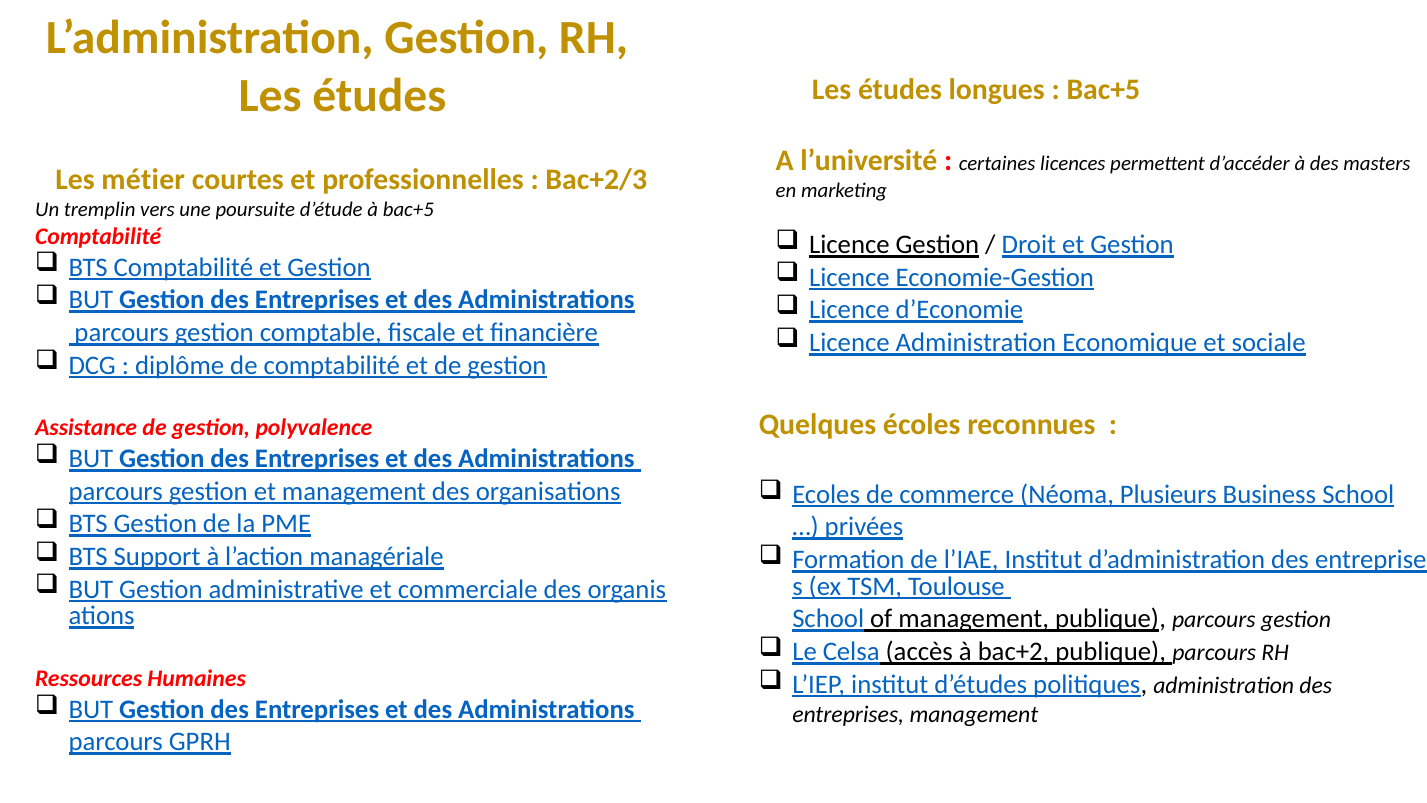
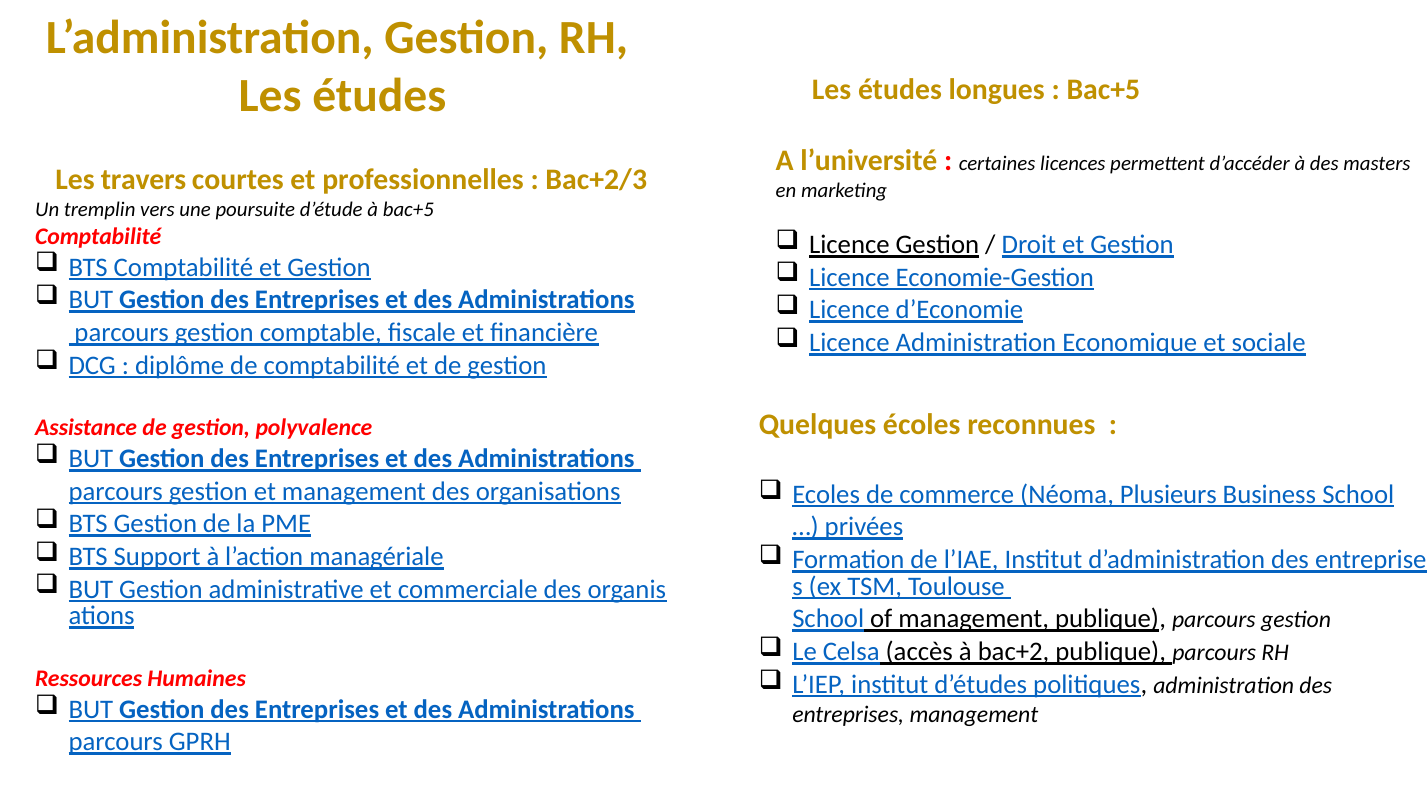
métier: métier -> travers
